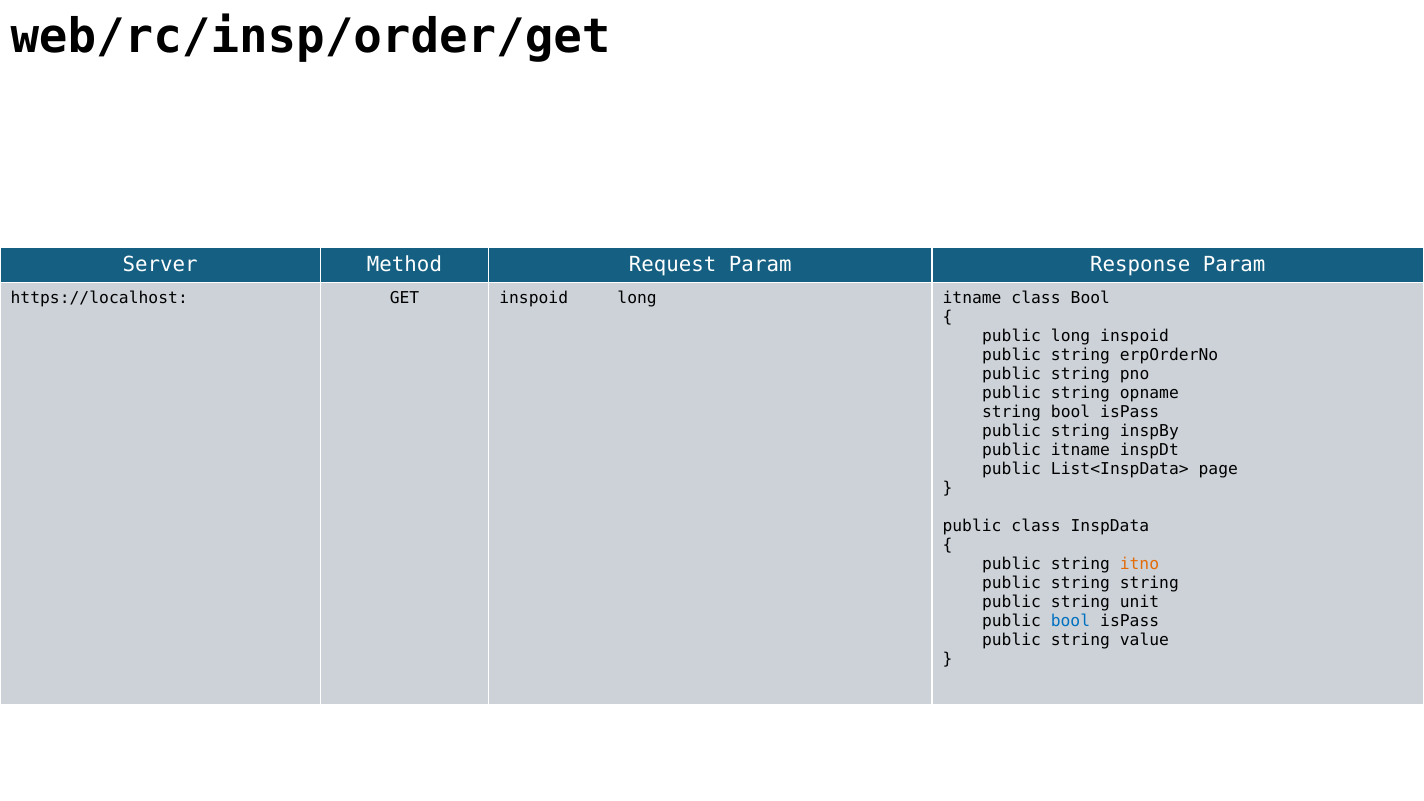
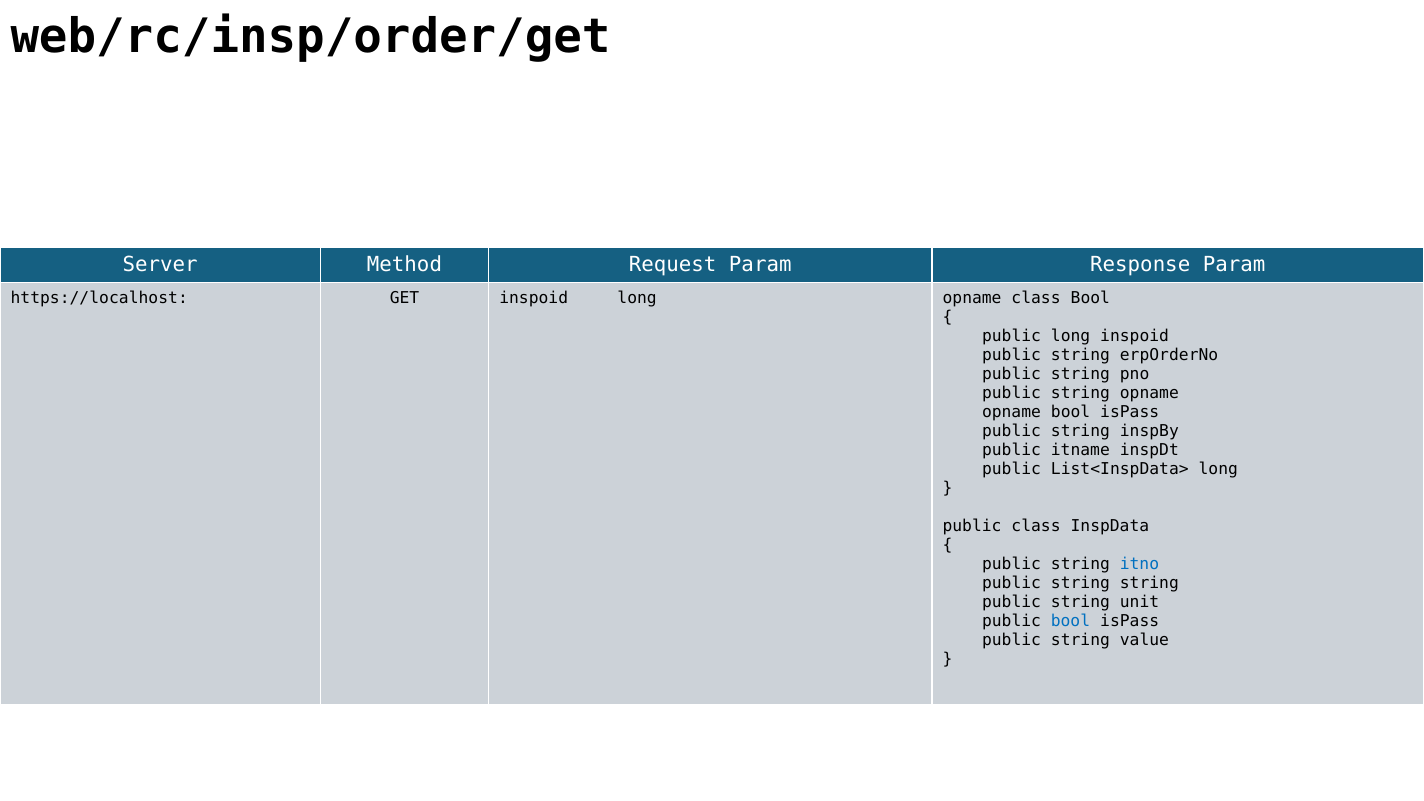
long itname: itname -> opname
string at (1011, 412): string -> opname
List<InspData> page: page -> long
itno colour: orange -> blue
